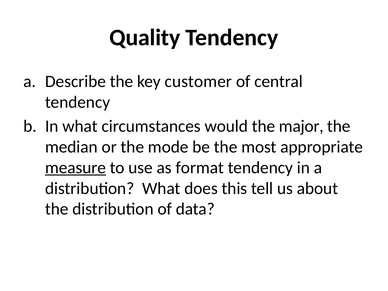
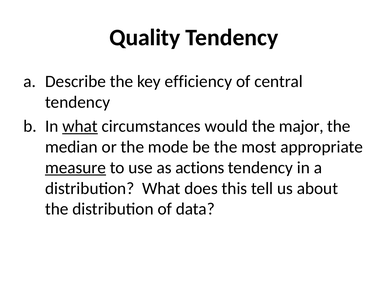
customer: customer -> efficiency
what at (80, 126) underline: none -> present
format: format -> actions
